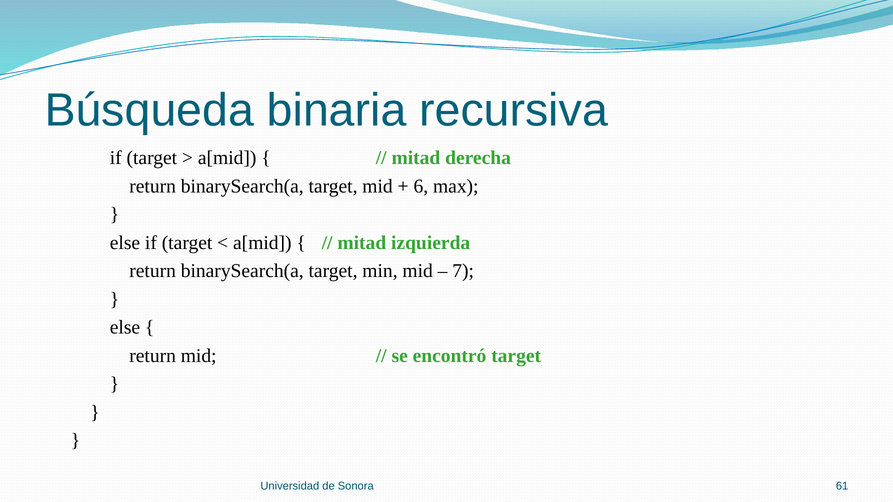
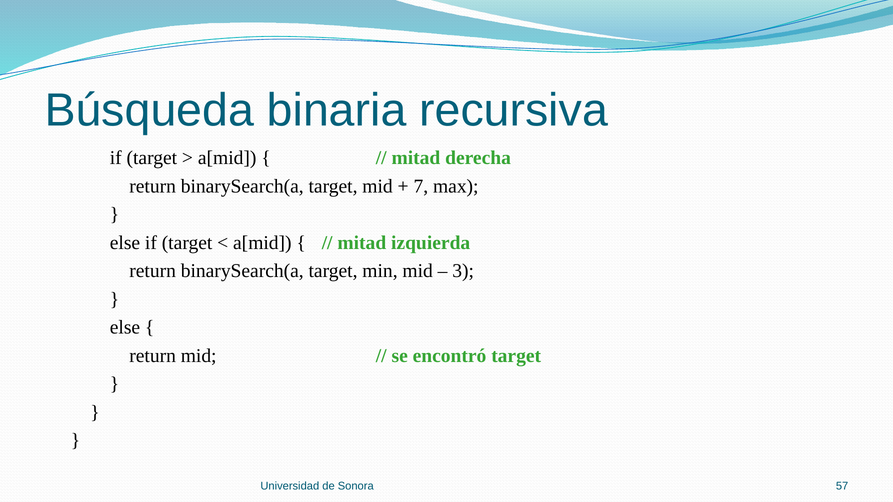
6: 6 -> 7
7: 7 -> 3
61: 61 -> 57
